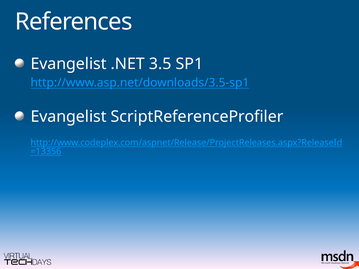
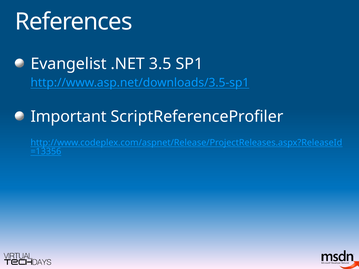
Evangelist at (69, 117): Evangelist -> Important
